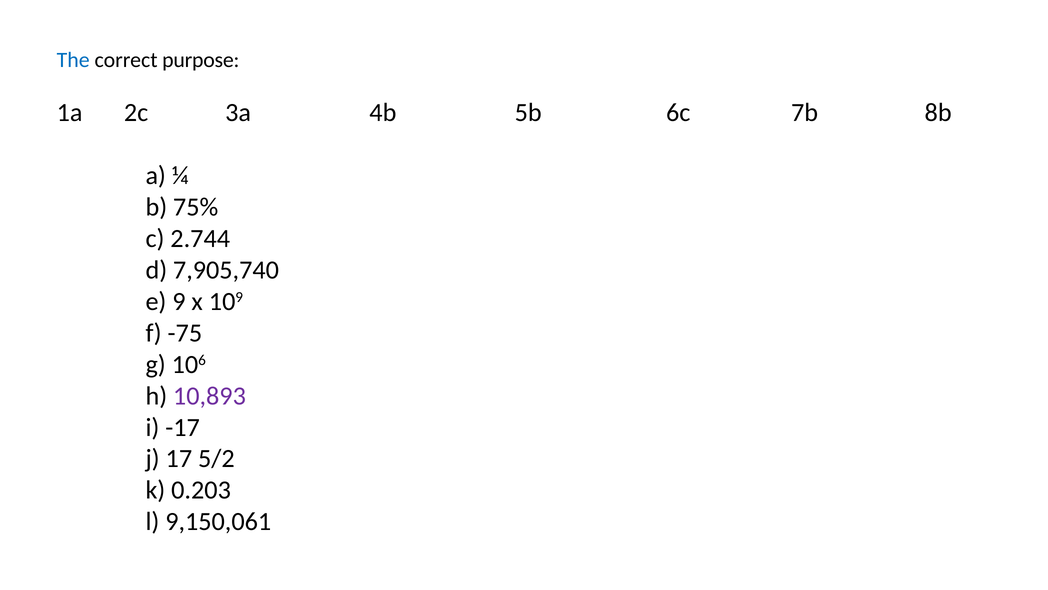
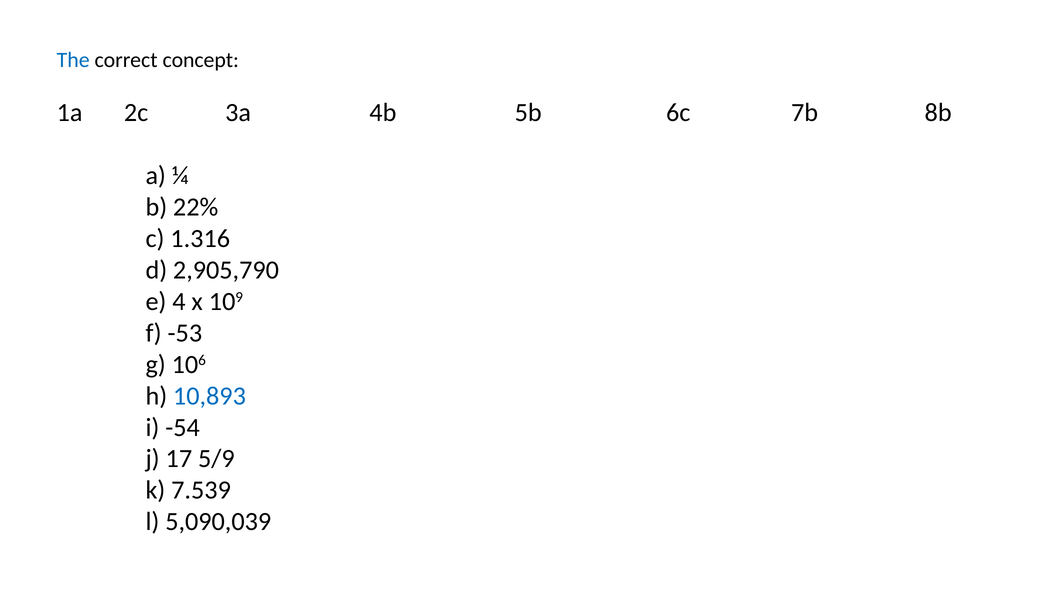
purpose: purpose -> concept
75%: 75% -> 22%
2.744: 2.744 -> 1.316
7,905,740: 7,905,740 -> 2,905,790
9: 9 -> 4
-75: -75 -> -53
10,893 colour: purple -> blue
-17: -17 -> -54
5/2: 5/2 -> 5/9
0.203: 0.203 -> 7.539
9,150,061: 9,150,061 -> 5,090,039
